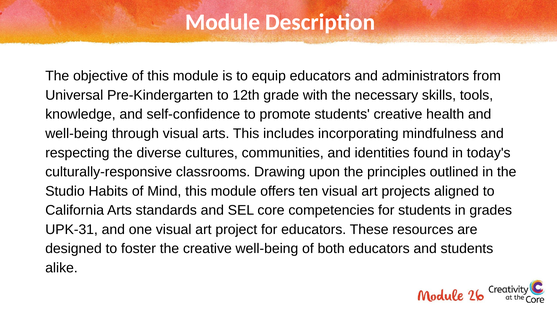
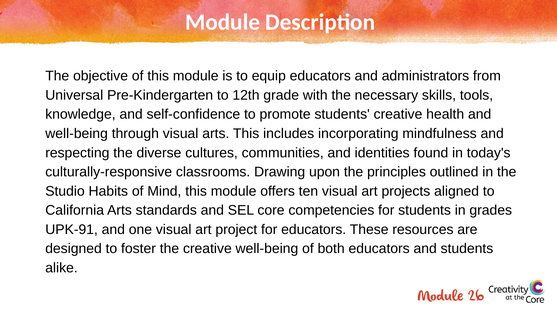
UPK-31: UPK-31 -> UPK-91
